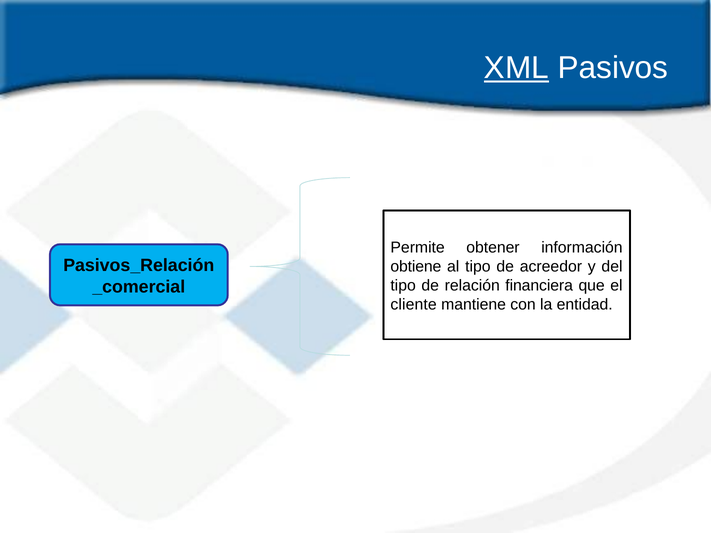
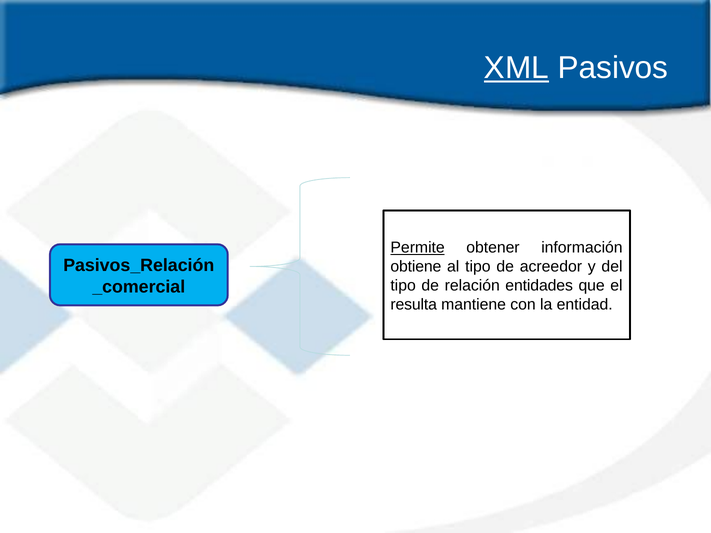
Permite underline: none -> present
financiera: financiera -> entidades
cliente: cliente -> resulta
